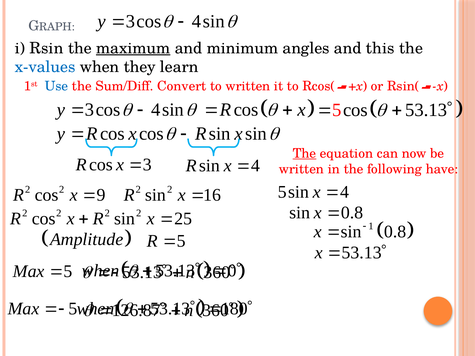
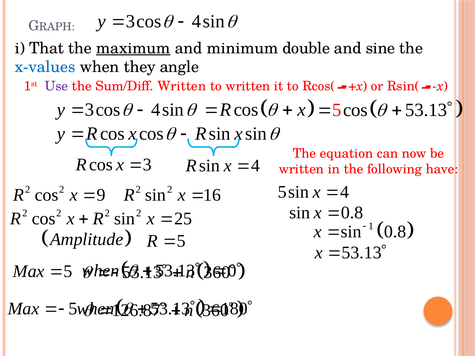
Rsin: Rsin -> That
angles: angles -> double
this: this -> sine
learn: learn -> angle
Use colour: blue -> purple
Sum/Diff Convert: Convert -> Written
The at (305, 153) underline: present -> none
